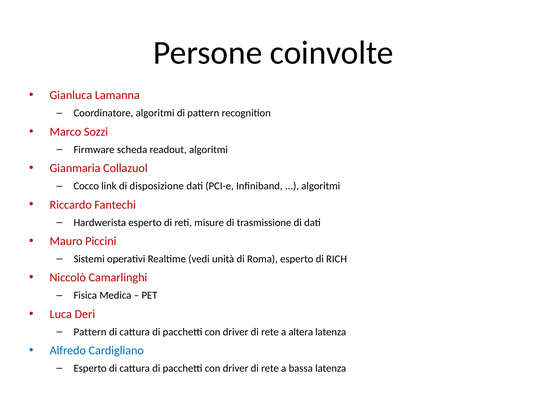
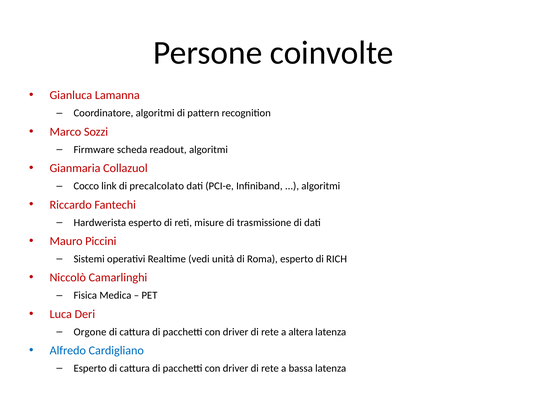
disposizione: disposizione -> precalcolato
Pattern at (90, 332): Pattern -> Orgone
